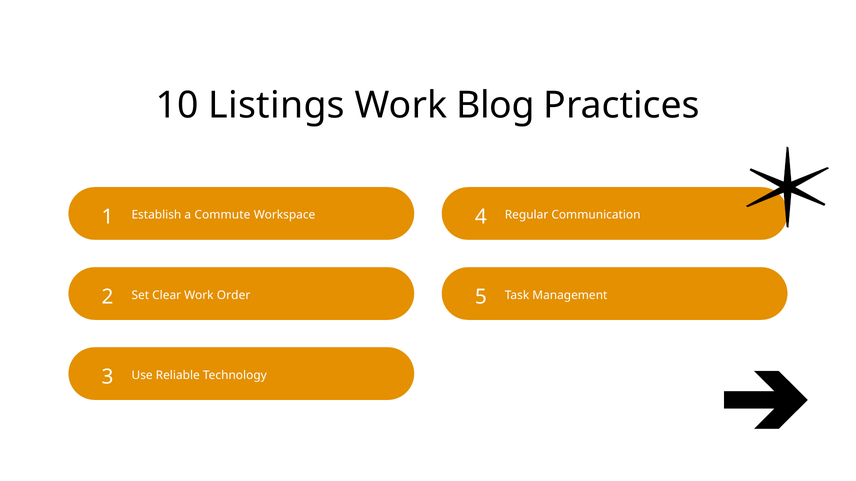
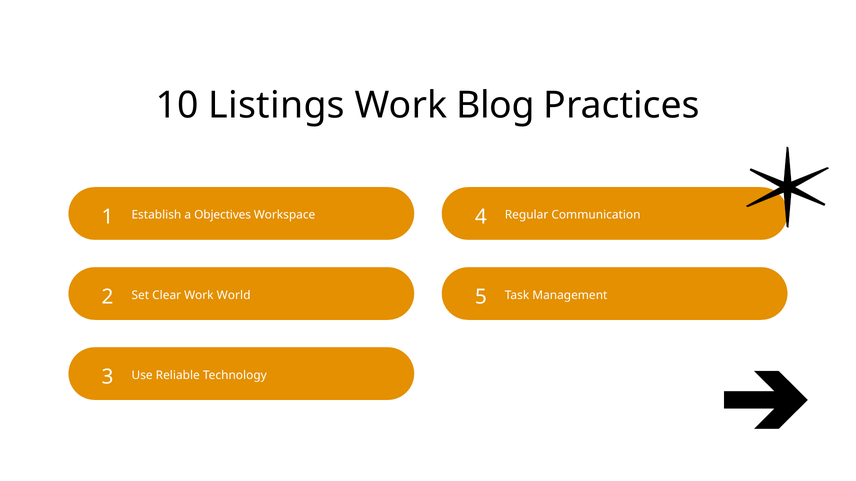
Commute: Commute -> Objectives
Order: Order -> World
